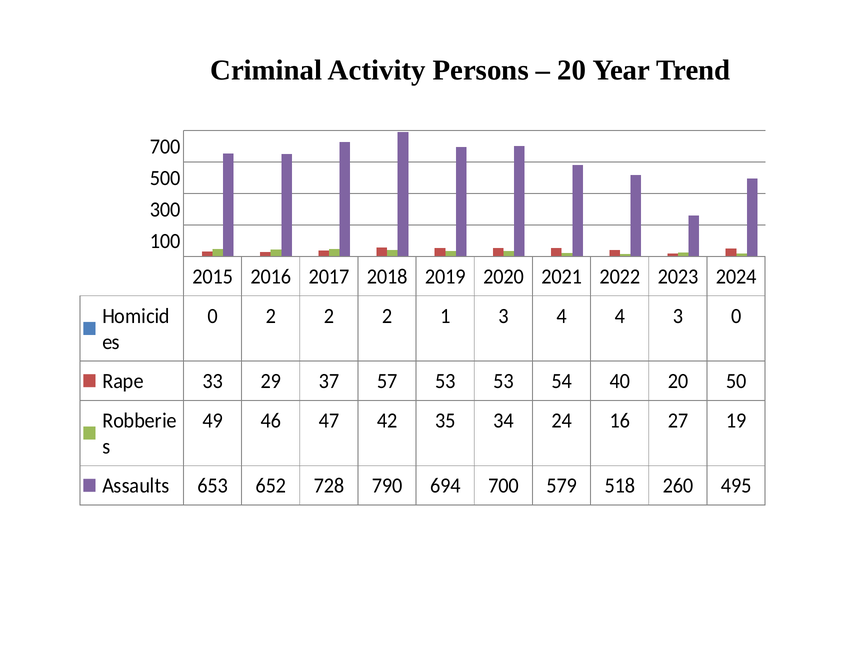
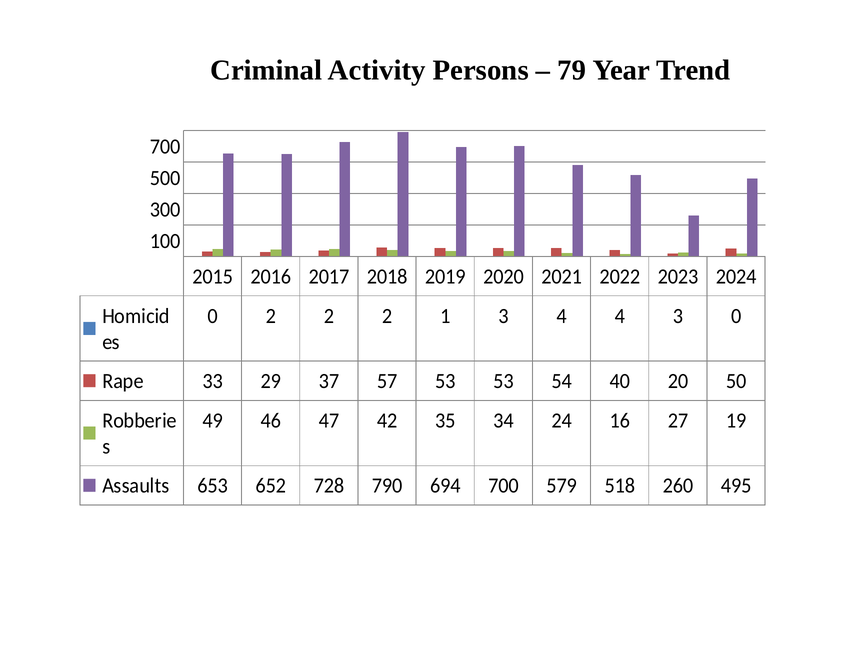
20 at (572, 70): 20 -> 79
